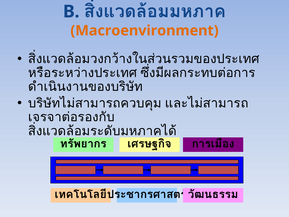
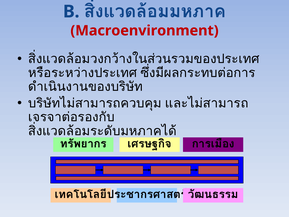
Macroenvironment colour: orange -> red
